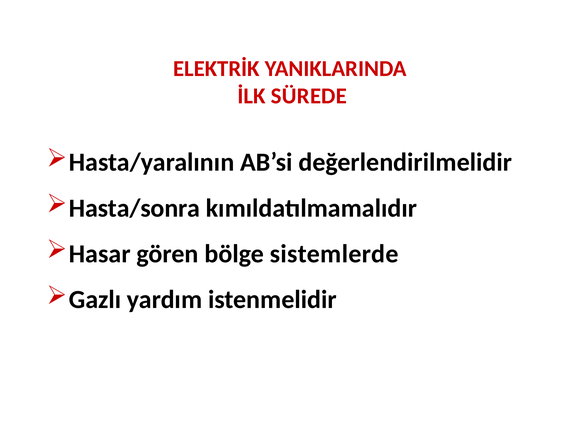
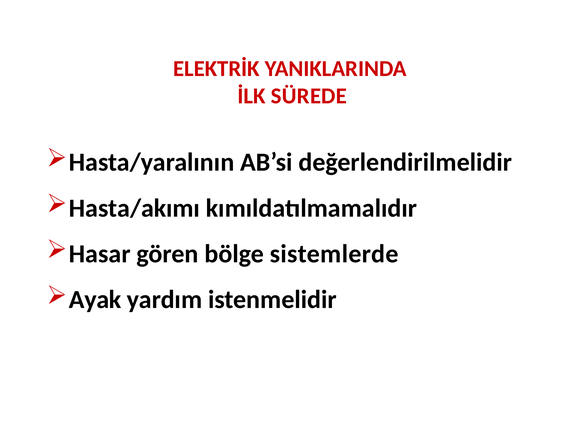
Hasta/sonra: Hasta/sonra -> Hasta/akımı
Gazlı: Gazlı -> Ayak
